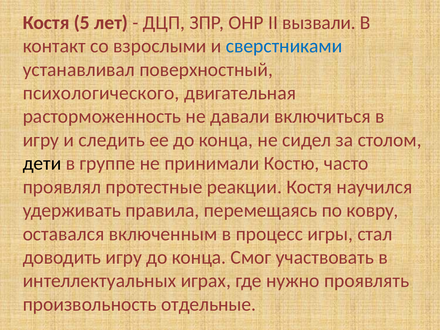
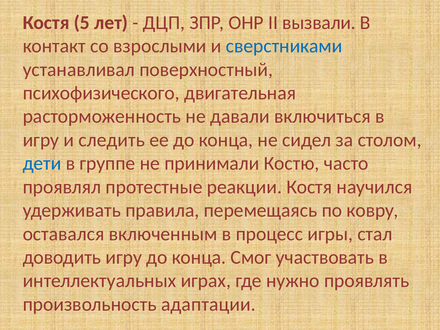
психологического: психологического -> психофизического
дети colour: black -> blue
отдельные: отдельные -> адаптации
